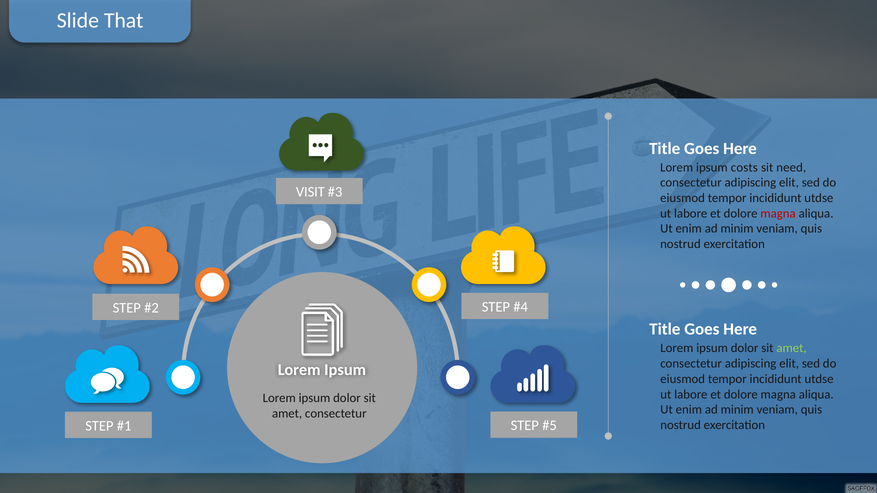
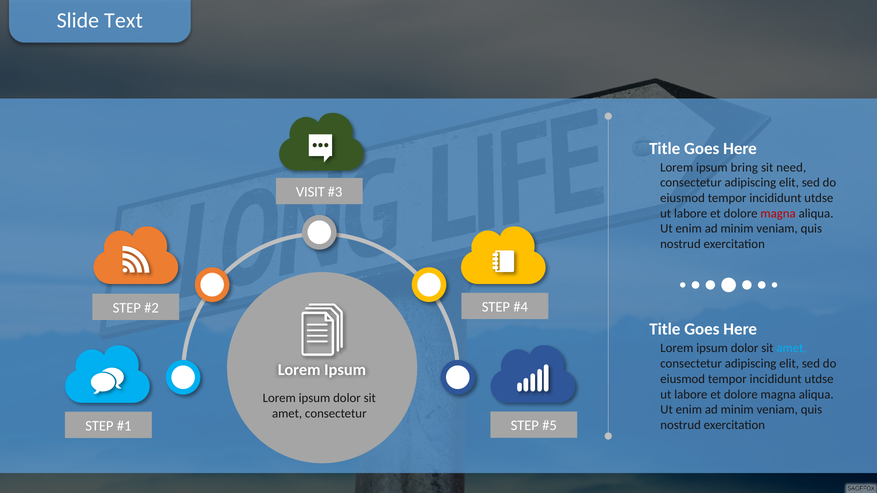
That: That -> Text
costs: costs -> bring
amet at (792, 348) colour: light green -> light blue
